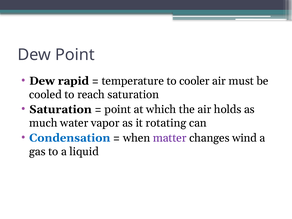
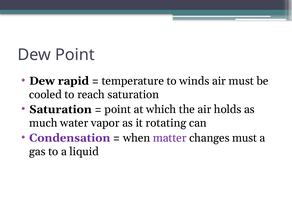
cooler: cooler -> winds
Condensation colour: blue -> purple
changes wind: wind -> must
